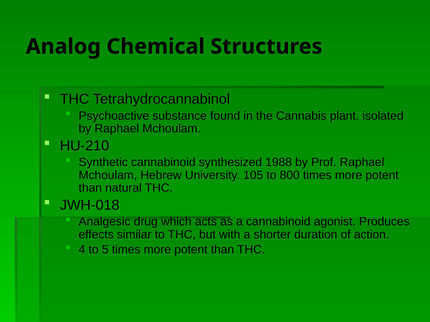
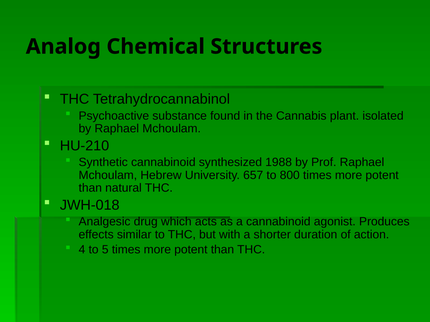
105: 105 -> 657
